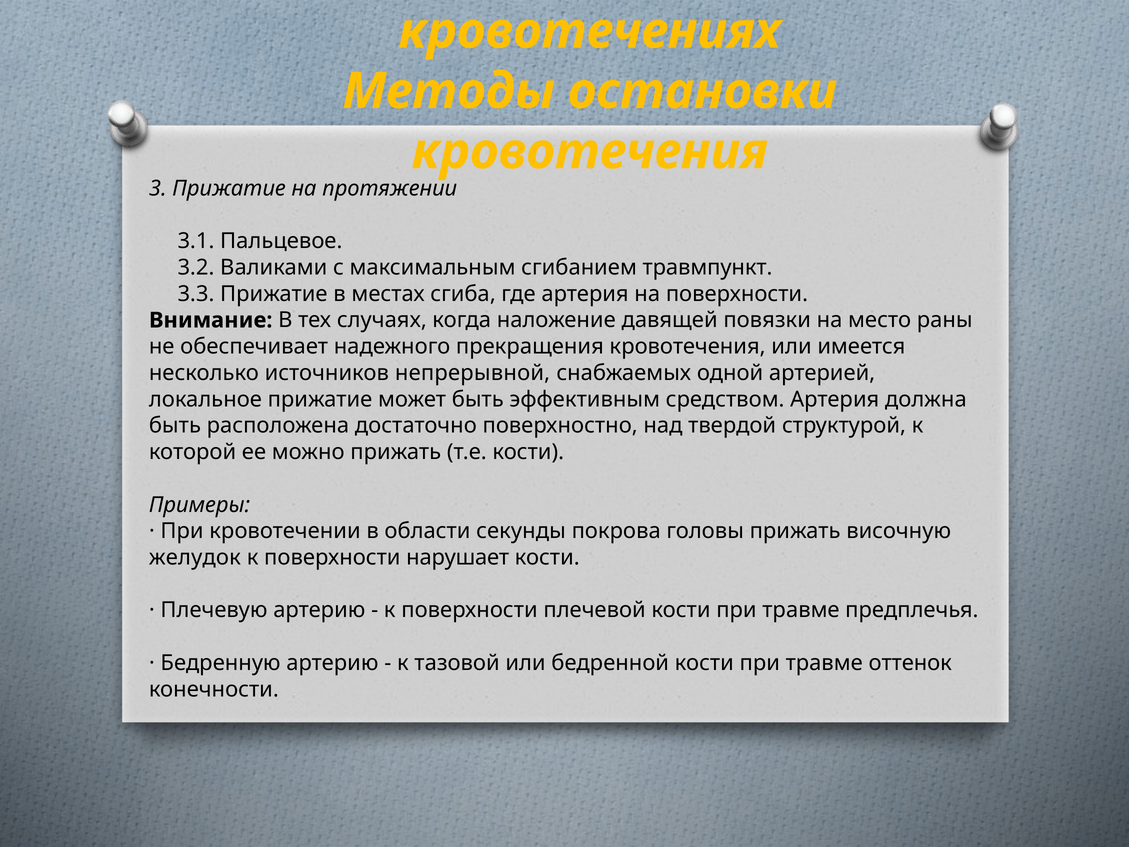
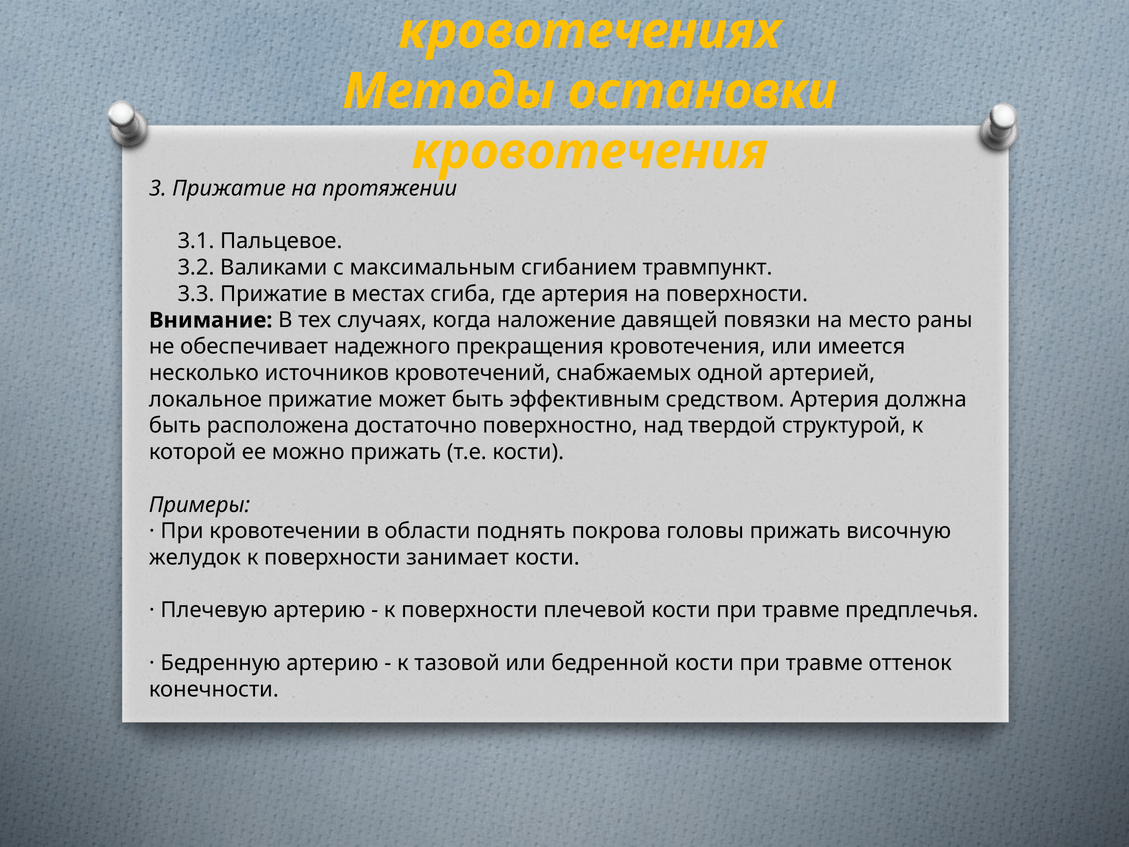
непрерывной: непрерывной -> кровотечений
секунды: секунды -> поднять
нарушает: нарушает -> занимает
